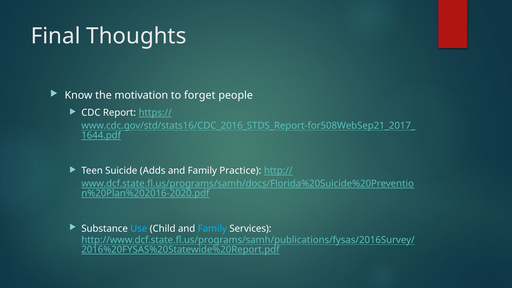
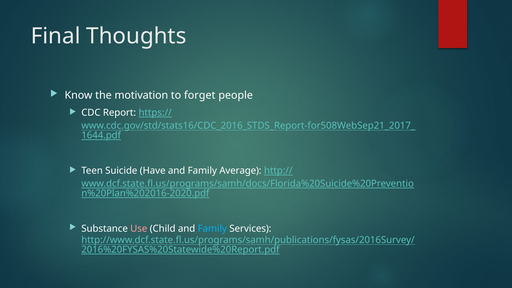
Adds: Adds -> Have
Practice: Practice -> Average
Use colour: light blue -> pink
